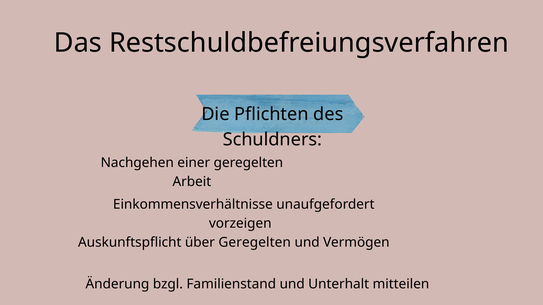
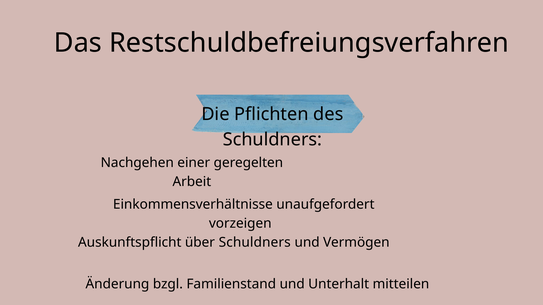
über Geregelten: Geregelten -> Schuldners
